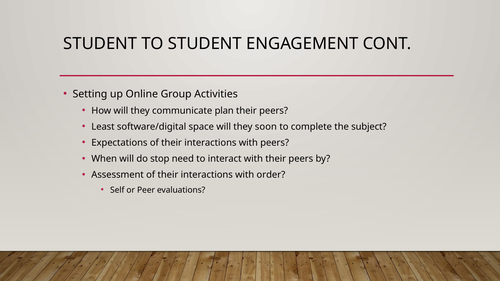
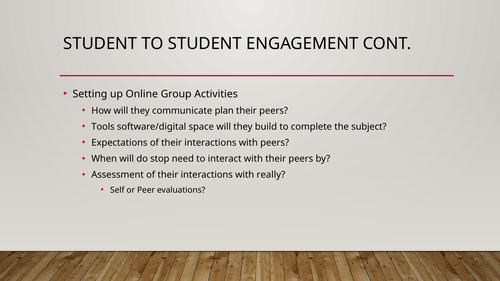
Least: Least -> Tools
soon: soon -> build
order: order -> really
